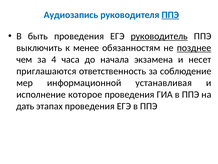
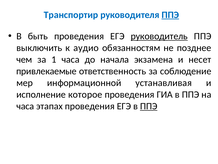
Аудиозапись: Аудиозапись -> Транспортир
менее: менее -> аудио
позднее underline: present -> none
4: 4 -> 1
приглашаются: приглашаются -> привлекаемые
дать at (25, 106): дать -> часа
ППЭ at (149, 106) underline: none -> present
